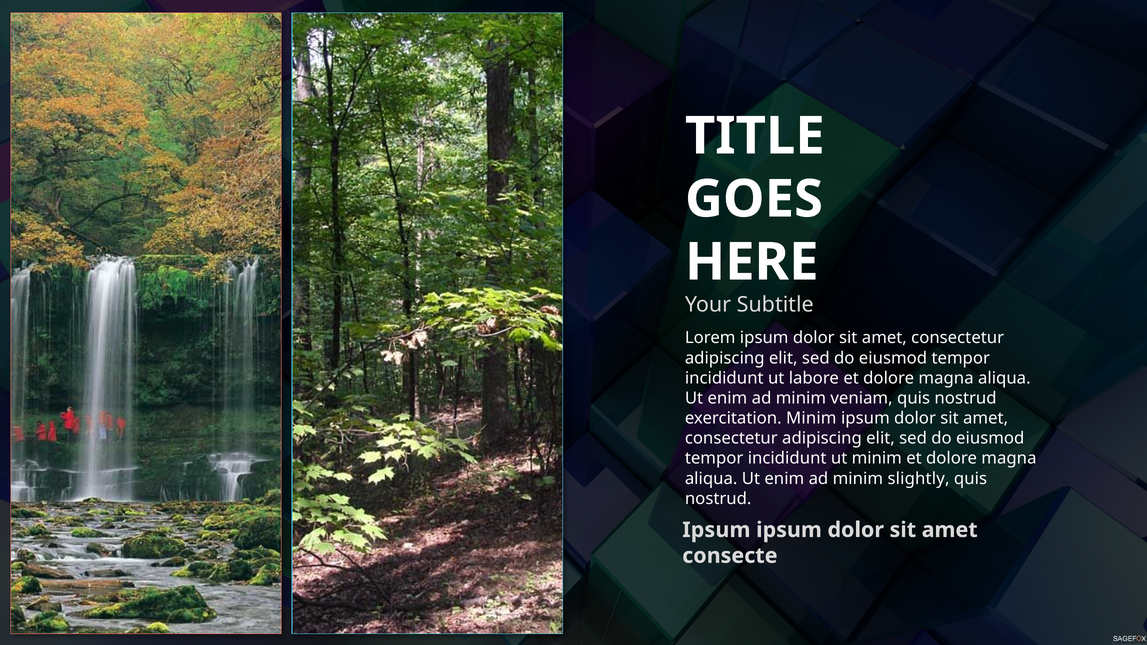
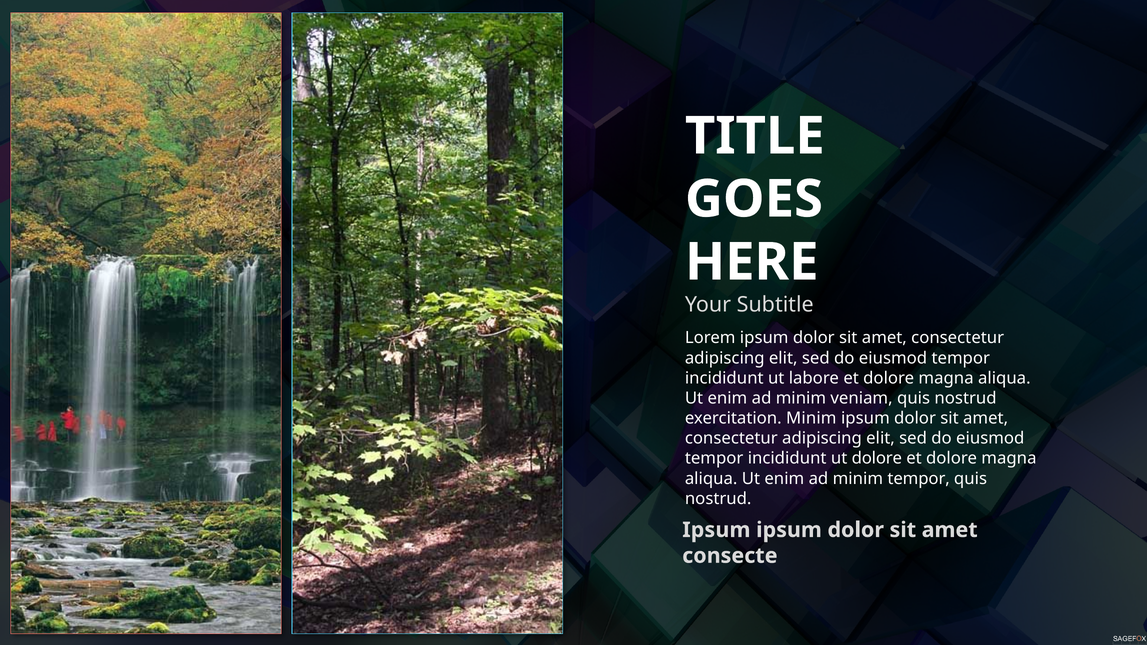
ut minim: minim -> dolore
minim slightly: slightly -> tempor
